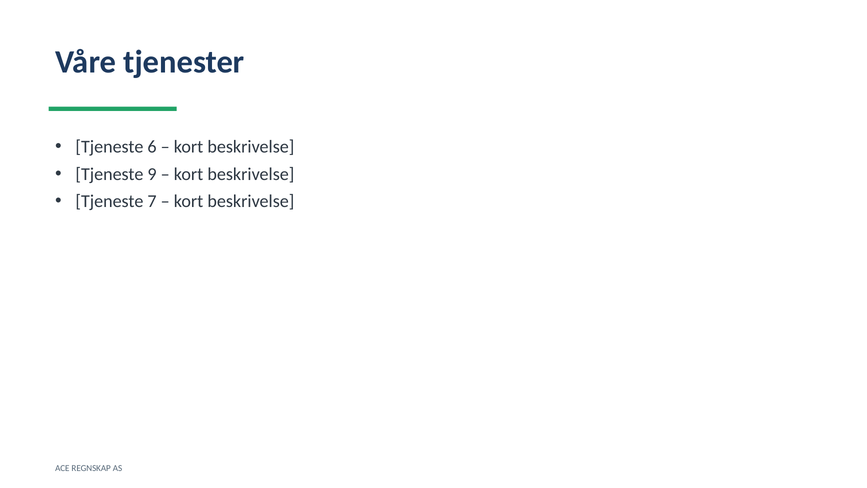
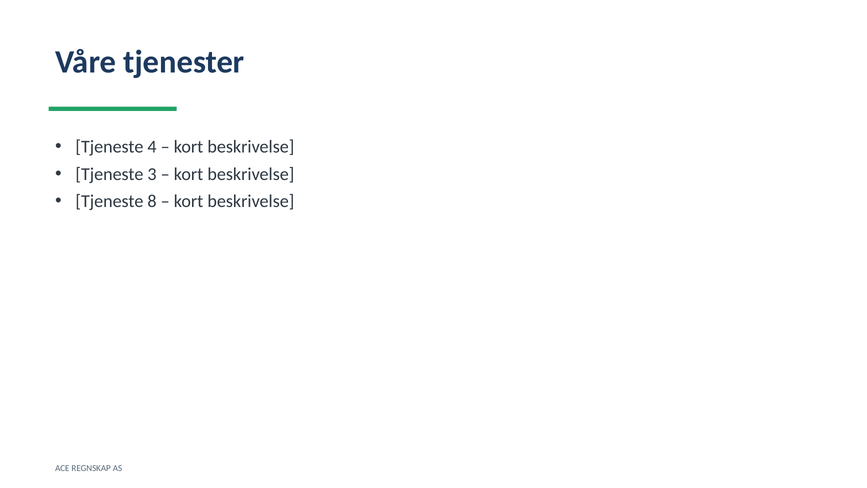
6: 6 -> 4
9: 9 -> 3
7: 7 -> 8
